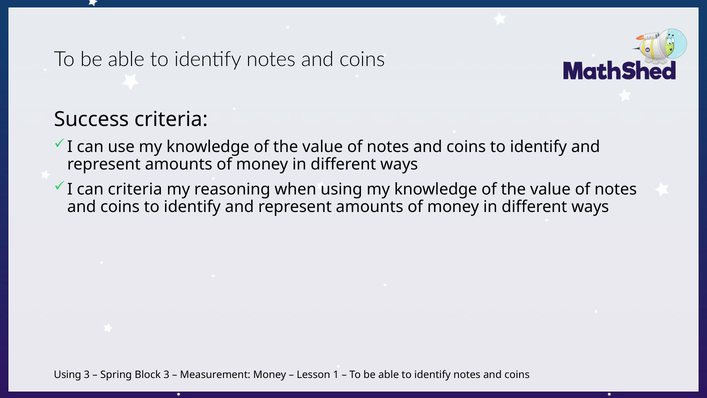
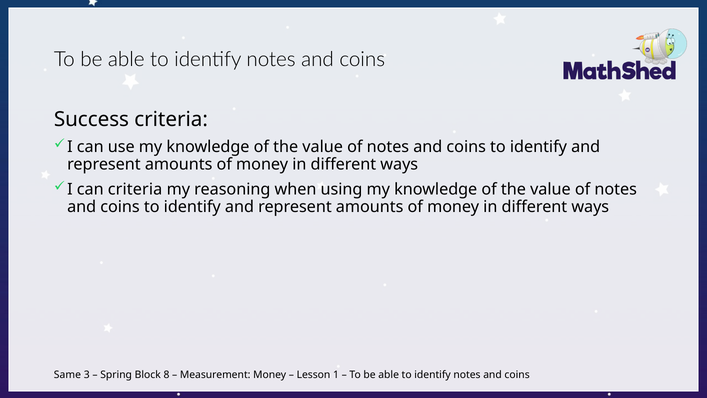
Using at (68, 375): Using -> Same
Block 3: 3 -> 8
